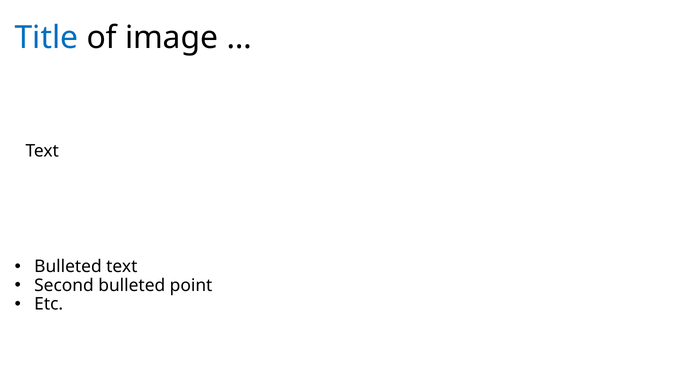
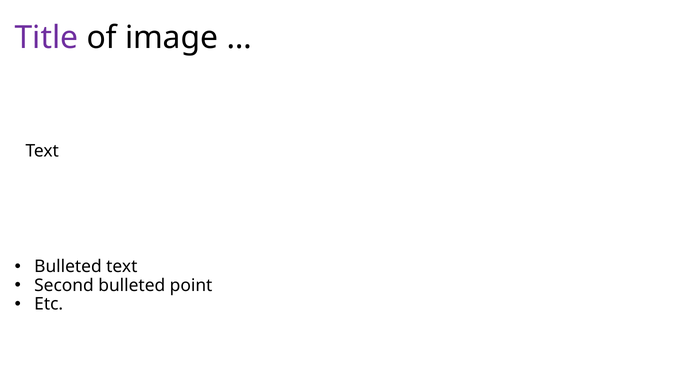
Title colour: blue -> purple
